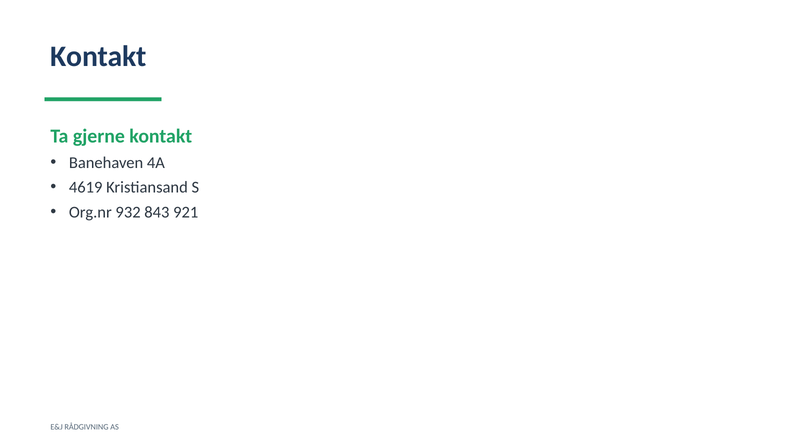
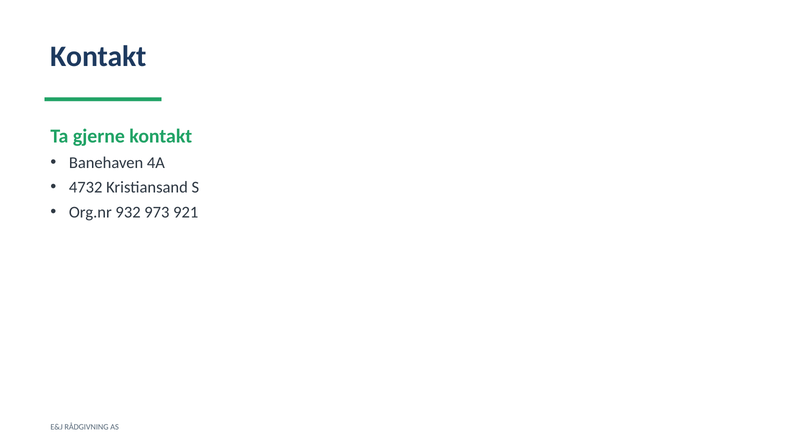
4619: 4619 -> 4732
843: 843 -> 973
